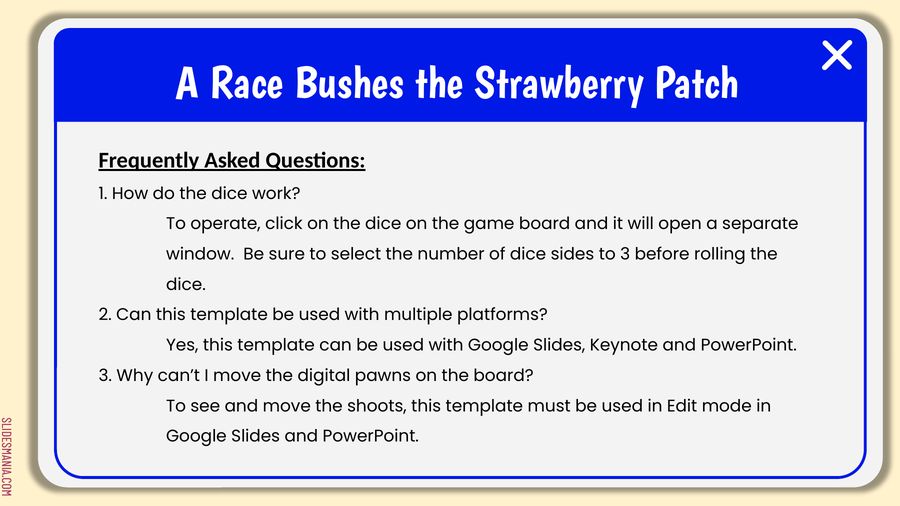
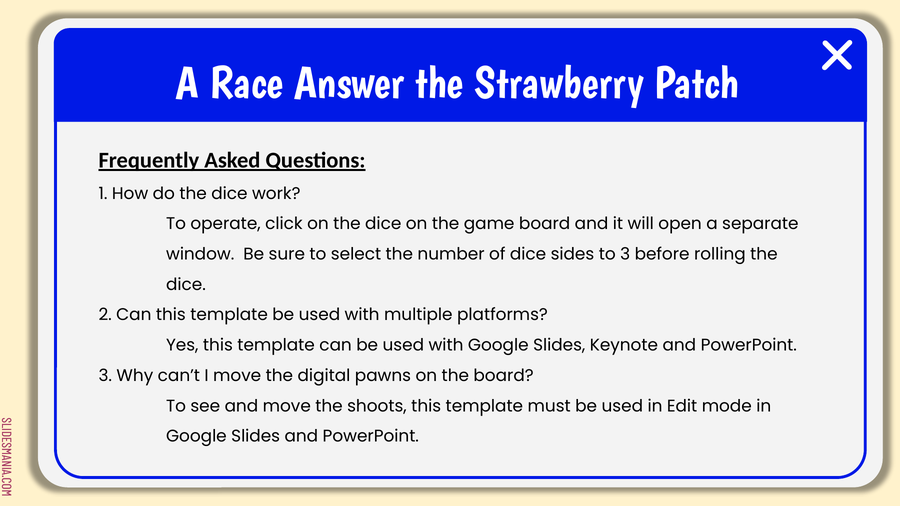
Bushes: Bushes -> Answer
